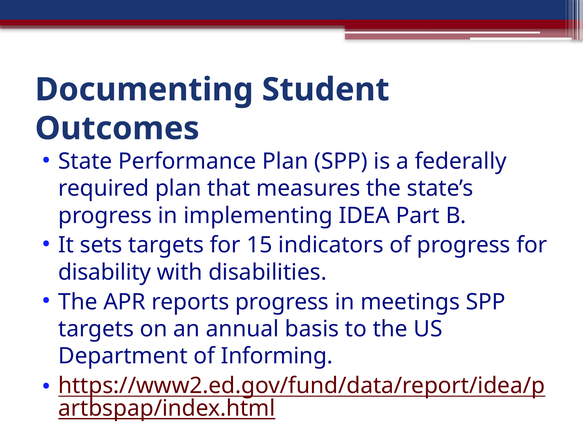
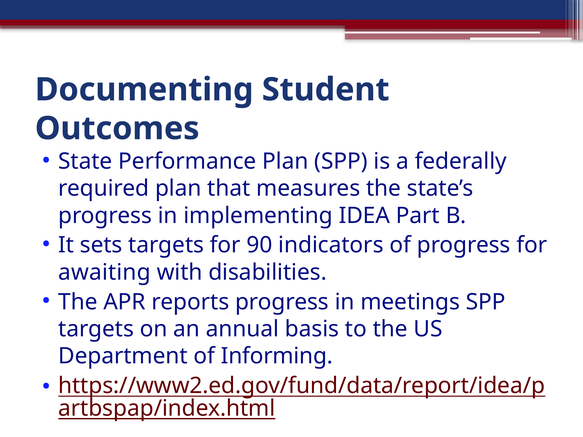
15: 15 -> 90
disability: disability -> awaiting
